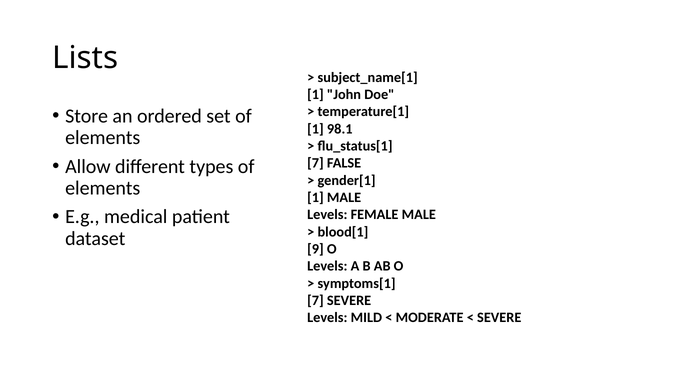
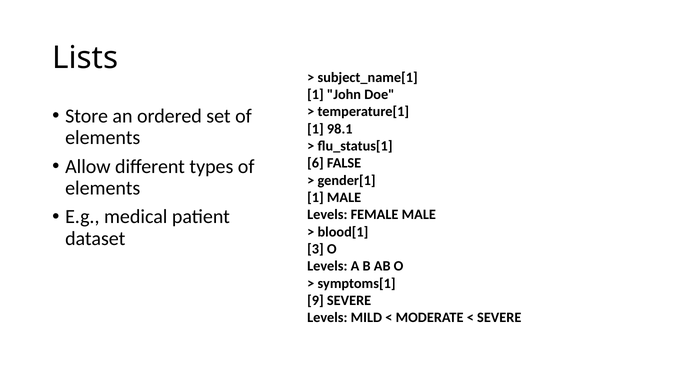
7 at (315, 163): 7 -> 6
9: 9 -> 3
7 at (315, 300): 7 -> 9
